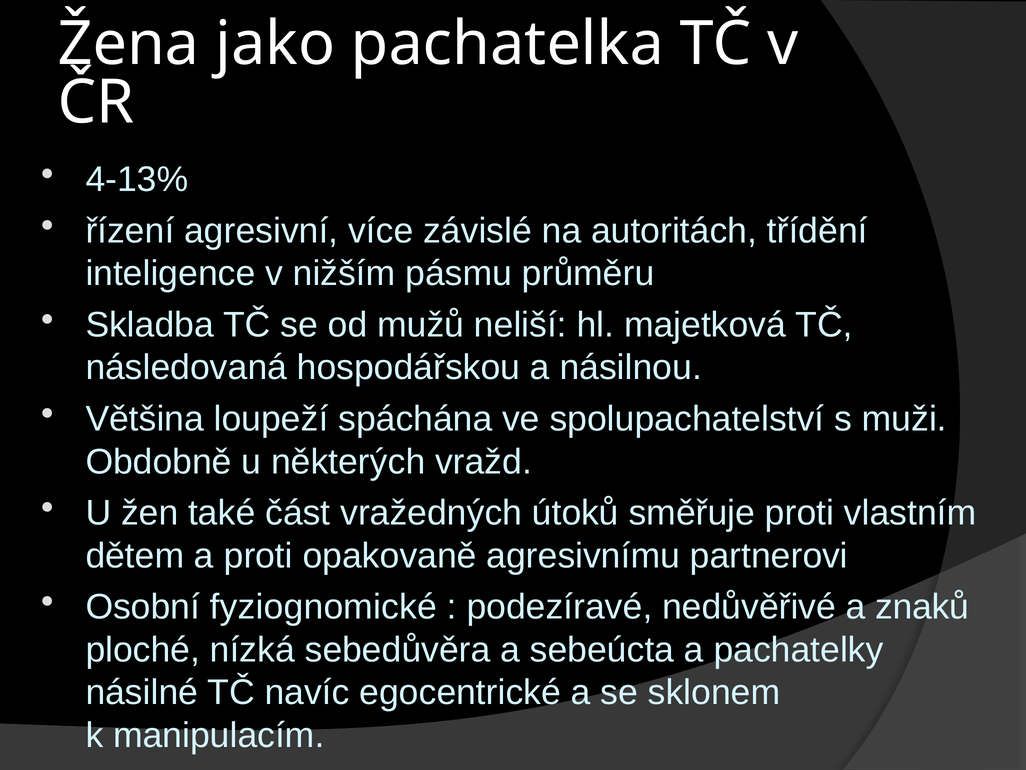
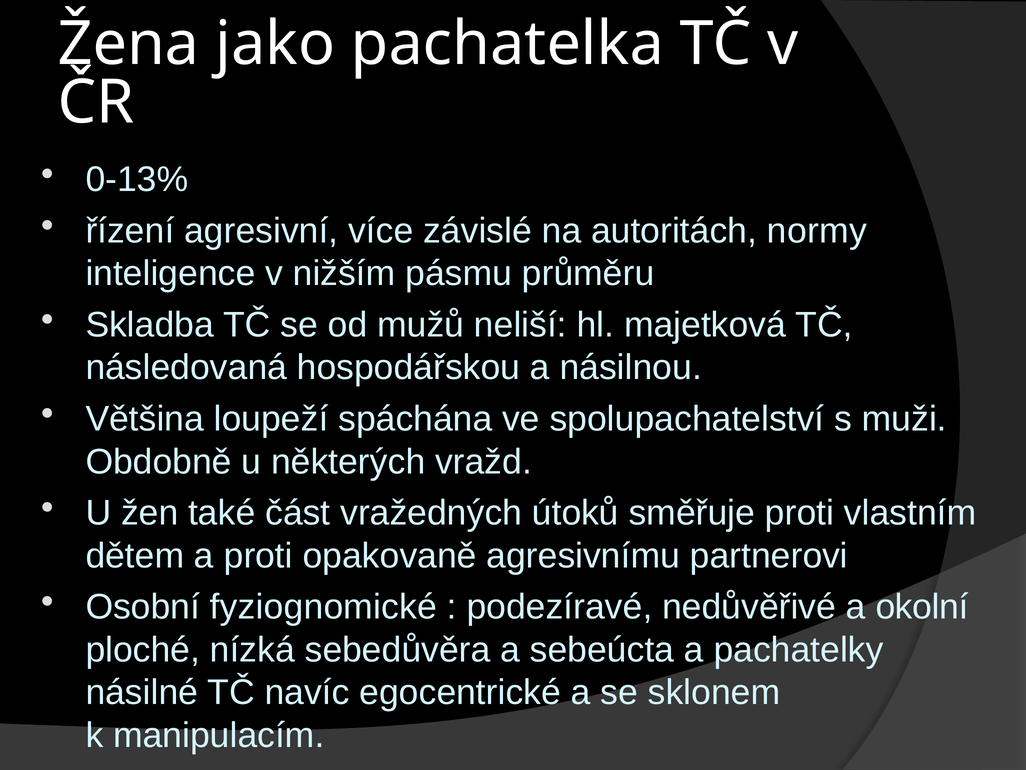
4-13%: 4-13% -> 0-13%
třídění: třídění -> normy
znaků: znaků -> okolní
